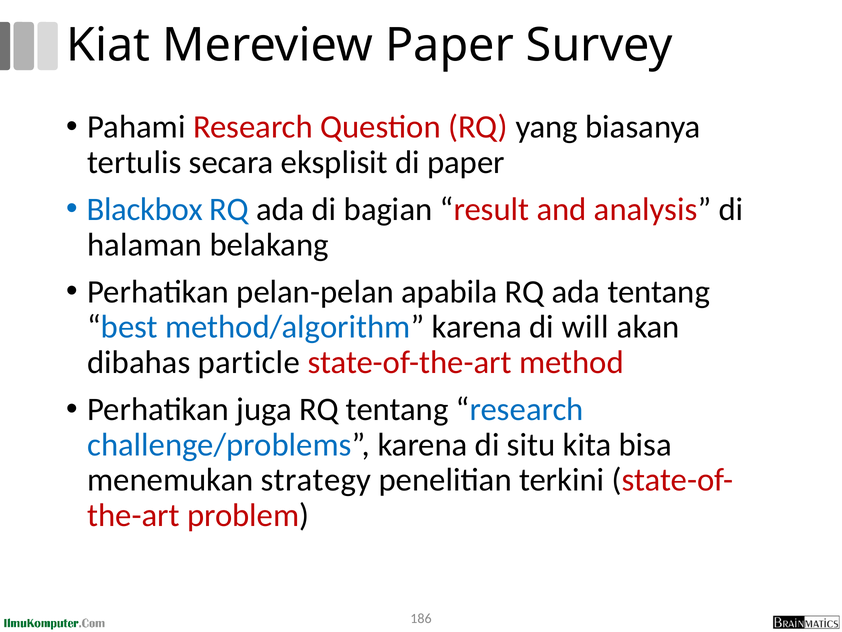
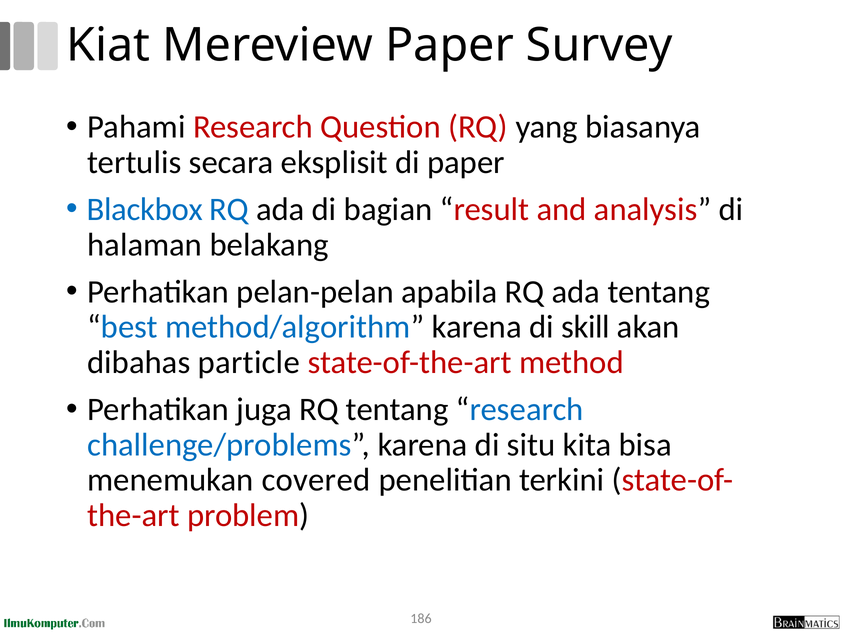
will: will -> skill
strategy: strategy -> covered
